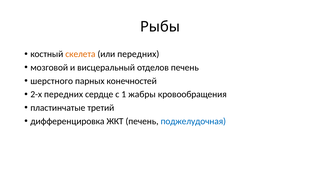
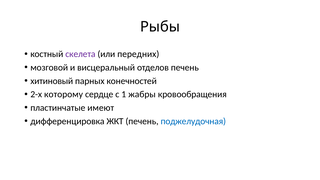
скелета colour: orange -> purple
шерстного: шерстного -> хитиновый
2-х передних: передних -> которому
третий: третий -> имеют
